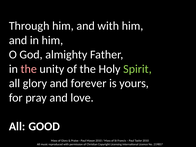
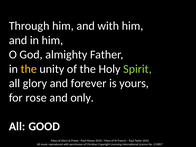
the at (29, 69) colour: pink -> yellow
pray: pray -> rose
love: love -> only
